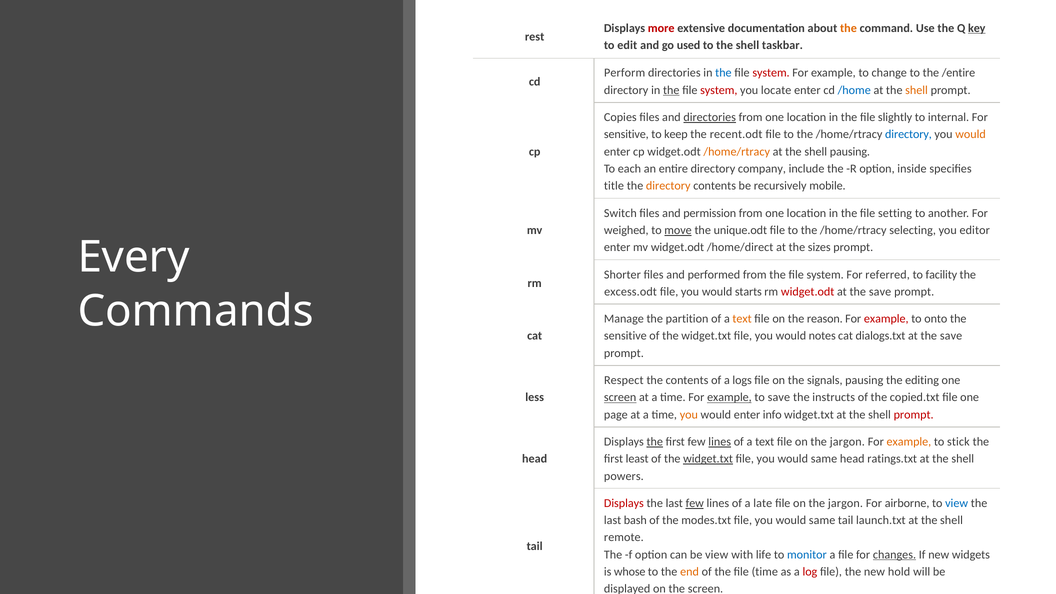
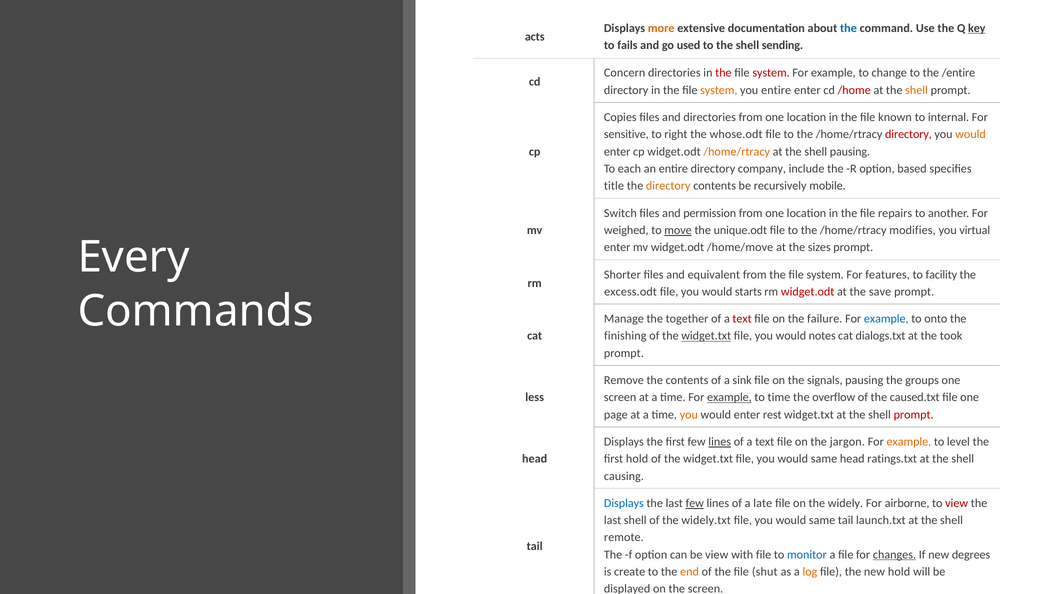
more colour: red -> orange
the at (848, 28) colour: orange -> blue
rest: rest -> acts
edit: edit -> fails
taskbar: taskbar -> sending
Perform: Perform -> Concern
the at (723, 73) colour: blue -> red
the at (671, 90) underline: present -> none
system at (719, 90) colour: red -> orange
you locate: locate -> entire
/home colour: blue -> red
directories at (710, 117) underline: present -> none
slightly: slightly -> known
keep: keep -> right
recent.odt: recent.odt -> whose.odt
directory at (908, 134) colour: blue -> red
inside: inside -> based
setting: setting -> repairs
selecting: selecting -> modifies
editor: editor -> virtual
/home/direct: /home/direct -> /home/move
performed: performed -> equivalent
referred: referred -> features
partition: partition -> together
text at (742, 319) colour: orange -> red
reason: reason -> failure
example at (886, 319) colour: red -> blue
sensitive at (625, 336): sensitive -> finishing
widget.txt at (706, 336) underline: none -> present
save at (951, 336): save -> took
Respect: Respect -> Remove
logs: logs -> sink
editing: editing -> groups
screen at (620, 397) underline: present -> none
to save: save -> time
instructs: instructs -> overflow
copied.txt: copied.txt -> caused.txt
info: info -> rest
the at (655, 442) underline: present -> none
stick: stick -> level
first least: least -> hold
widget.txt at (708, 459) underline: present -> none
powers: powers -> causing
Displays at (624, 503) colour: red -> blue
jargon at (845, 503): jargon -> widely
view at (957, 503) colour: blue -> red
last bash: bash -> shell
modes.txt: modes.txt -> widely.txt
with life: life -> file
widgets: widgets -> degrees
whose: whose -> create
file time: time -> shut
log colour: red -> orange
